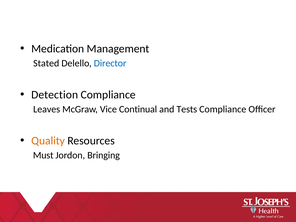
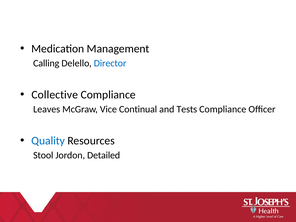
Stated: Stated -> Calling
Detection: Detection -> Collective
Quality colour: orange -> blue
Must: Must -> Stool
Bringing: Bringing -> Detailed
